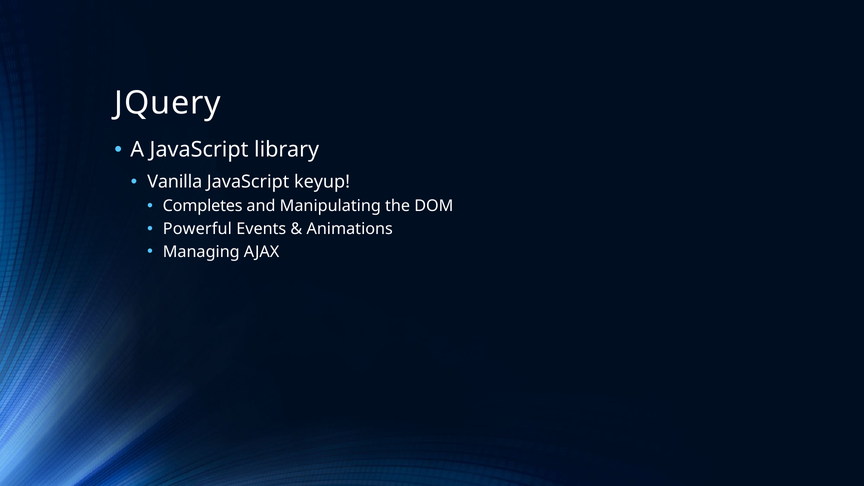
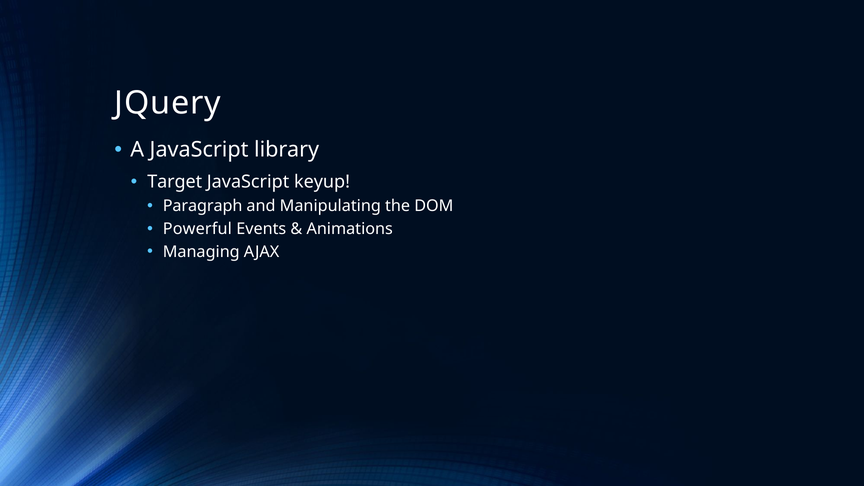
Vanilla: Vanilla -> Target
Completes: Completes -> Paragraph
